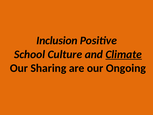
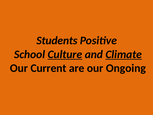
Inclusion: Inclusion -> Students
Culture underline: none -> present
Sharing: Sharing -> Current
